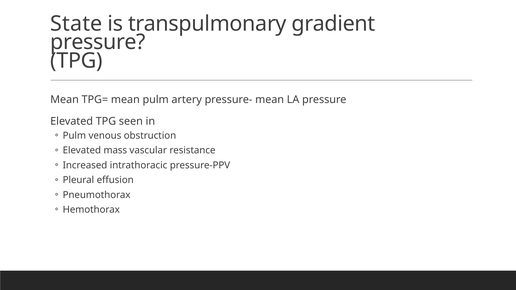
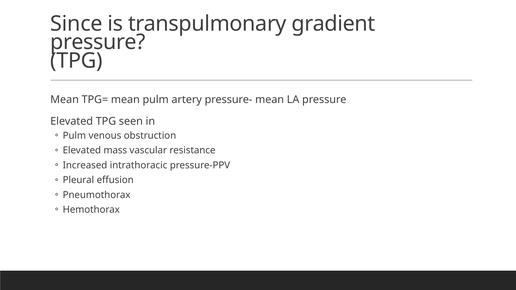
State: State -> Since
